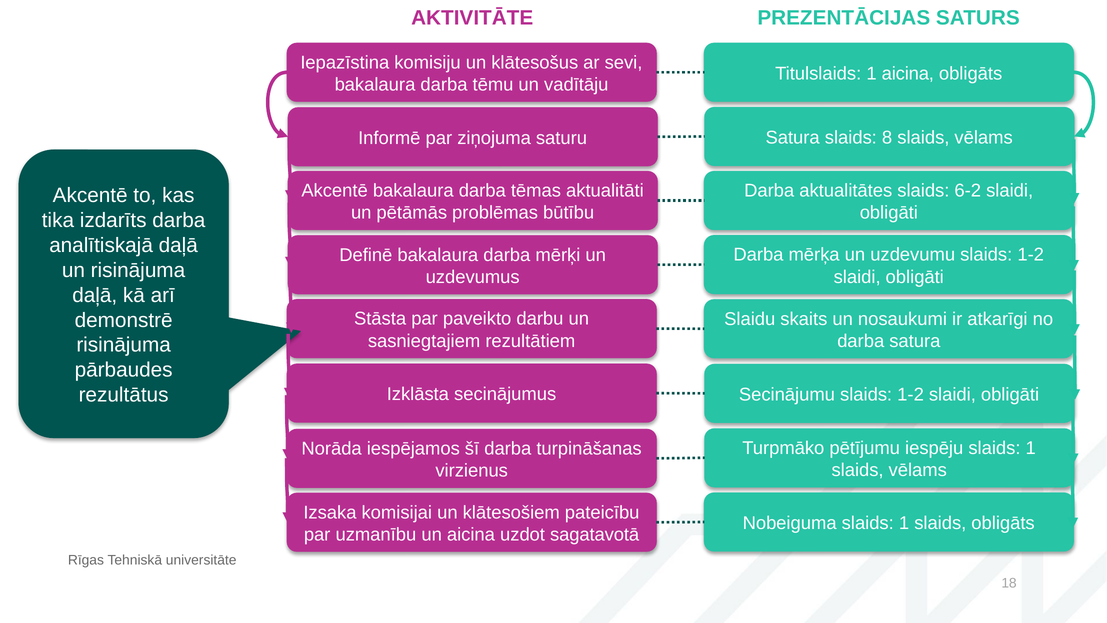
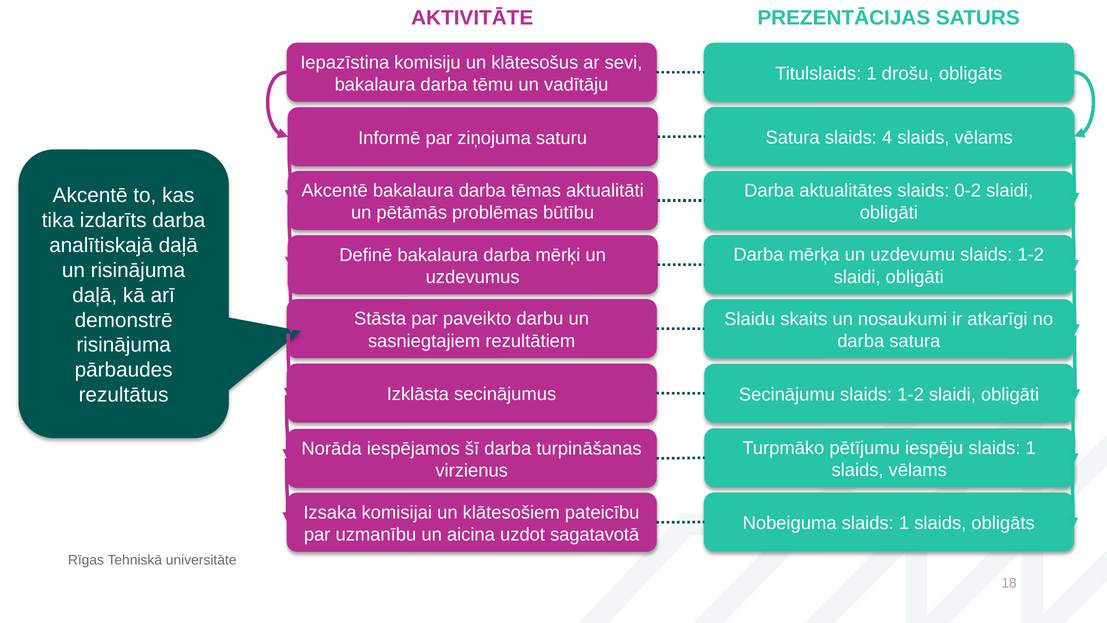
1 aicina: aicina -> drošu
8: 8 -> 4
6-2: 6-2 -> 0-2
